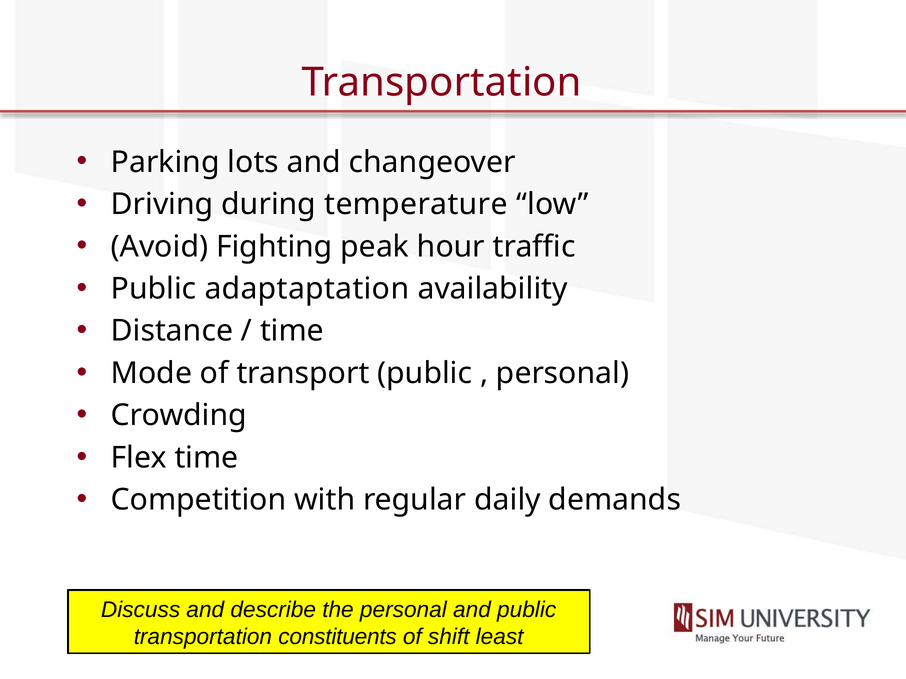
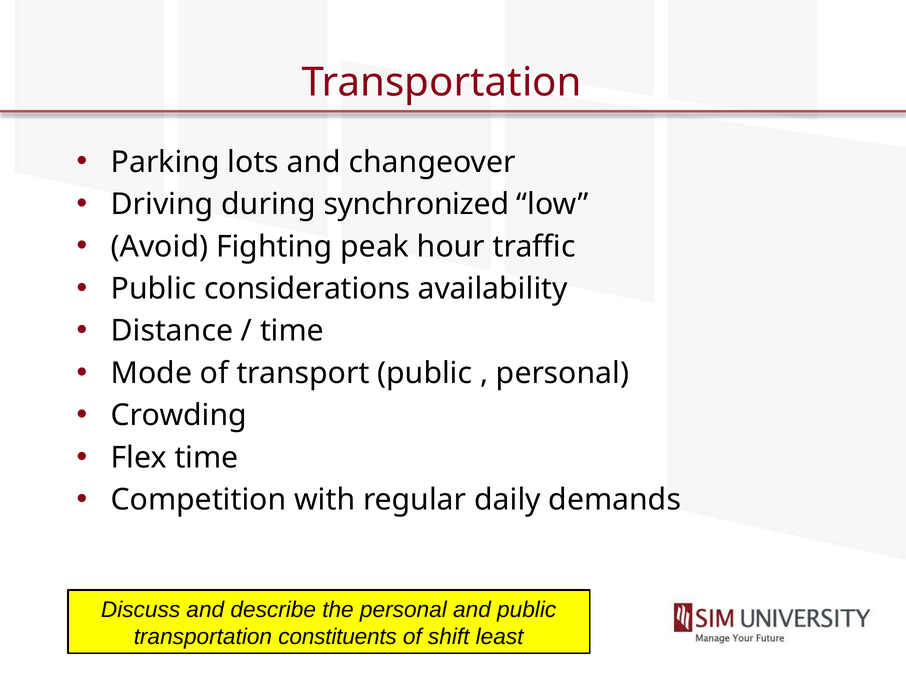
temperature: temperature -> synchronized
adaptaptation: adaptaptation -> considerations
